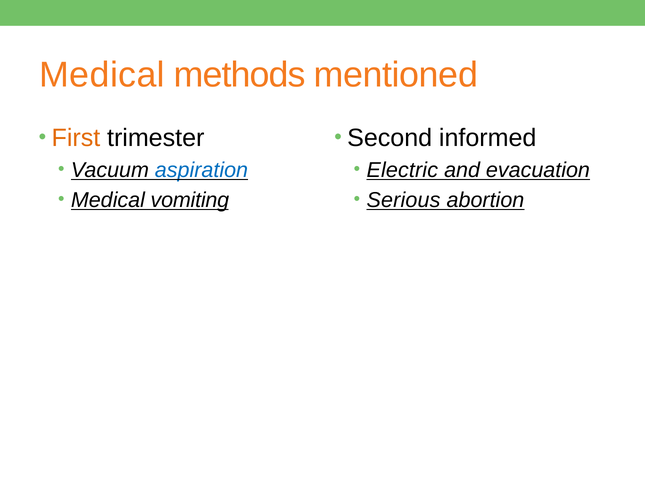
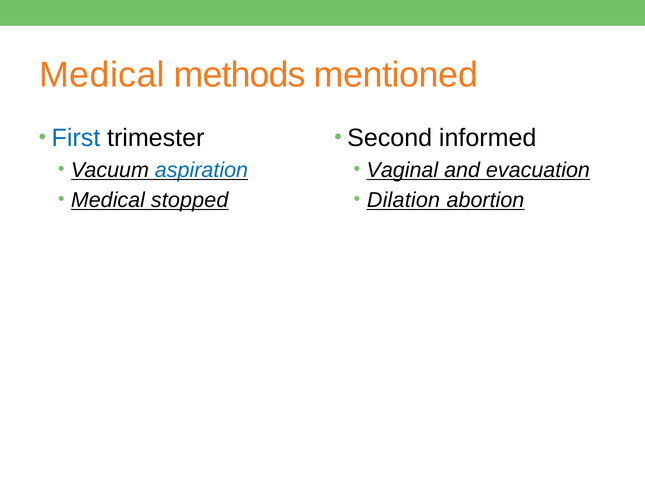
First colour: orange -> blue
Electric: Electric -> Vaginal
vomiting: vomiting -> stopped
Serious: Serious -> Dilation
